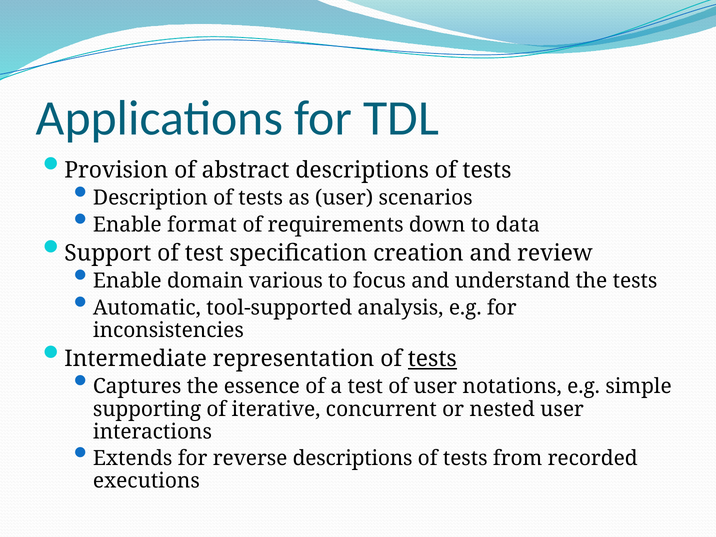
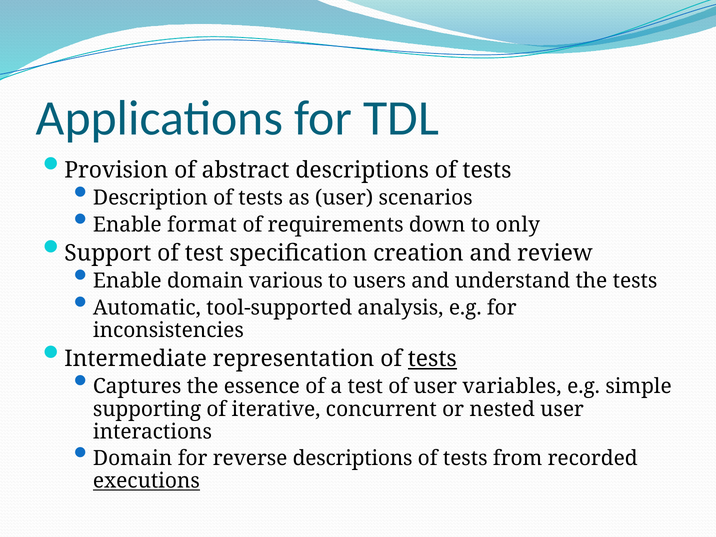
data: data -> only
focus: focus -> users
notations: notations -> variables
Extends at (133, 459): Extends -> Domain
executions underline: none -> present
